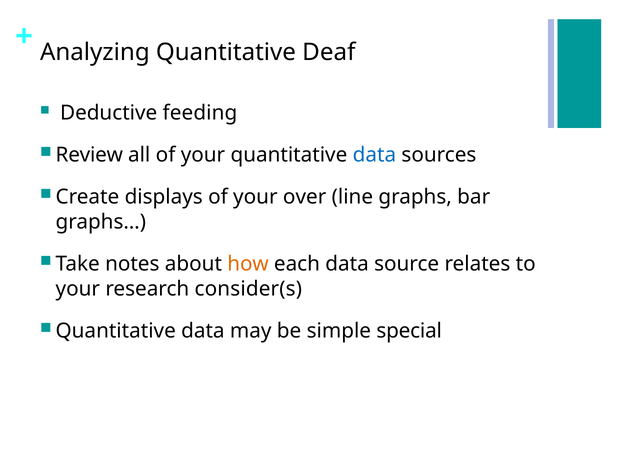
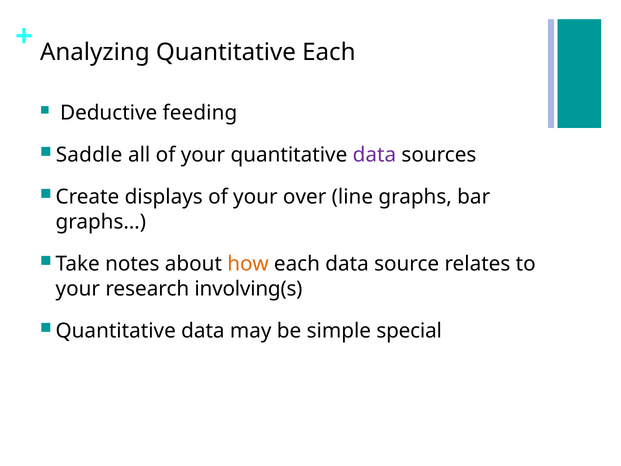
Quantitative Deaf: Deaf -> Each
Review: Review -> Saddle
data at (374, 155) colour: blue -> purple
consider(s: consider(s -> involving(s
